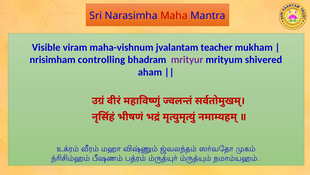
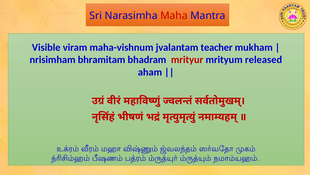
controlling: controlling -> bhramitam
mrityur colour: purple -> red
shivered: shivered -> released
